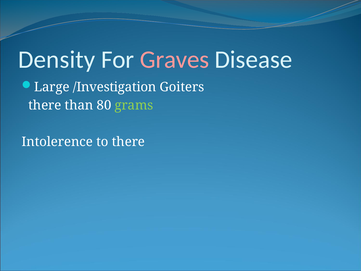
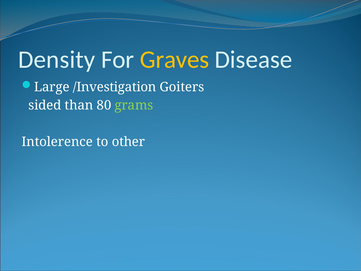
Graves colour: pink -> yellow
there at (45, 105): there -> sided
to there: there -> other
